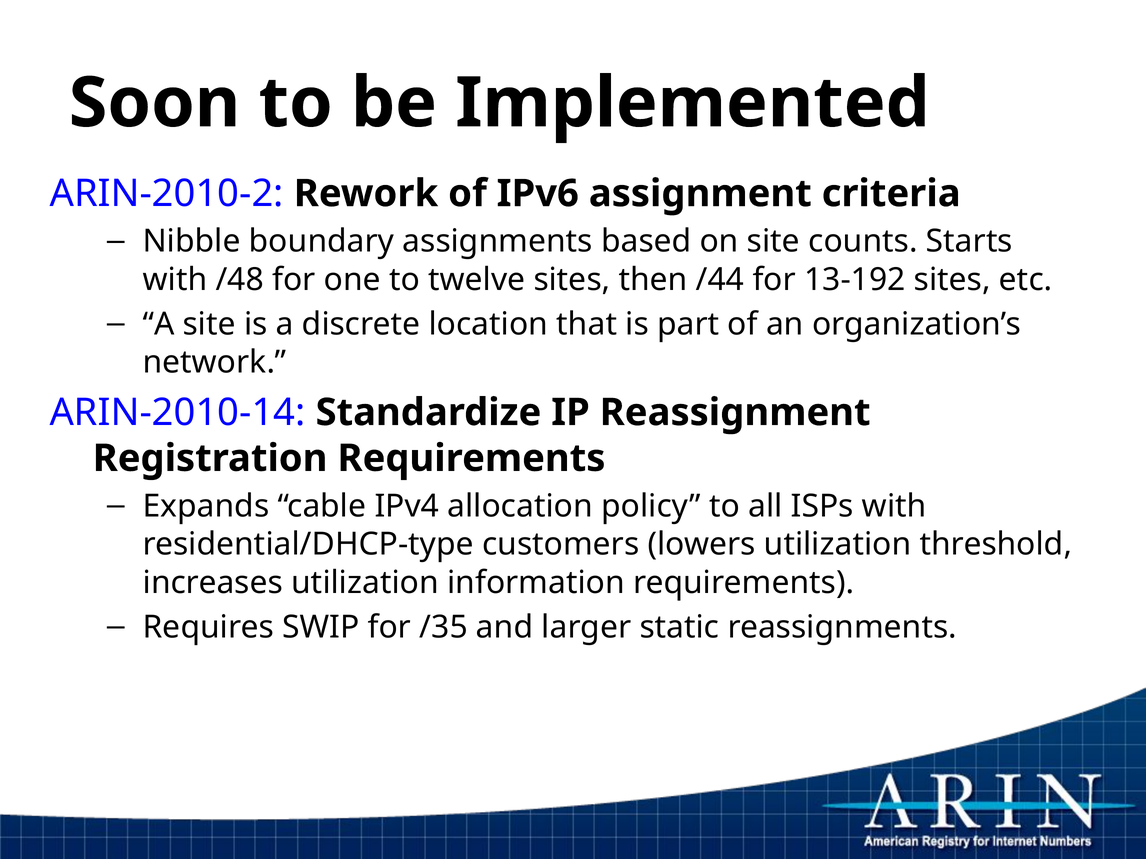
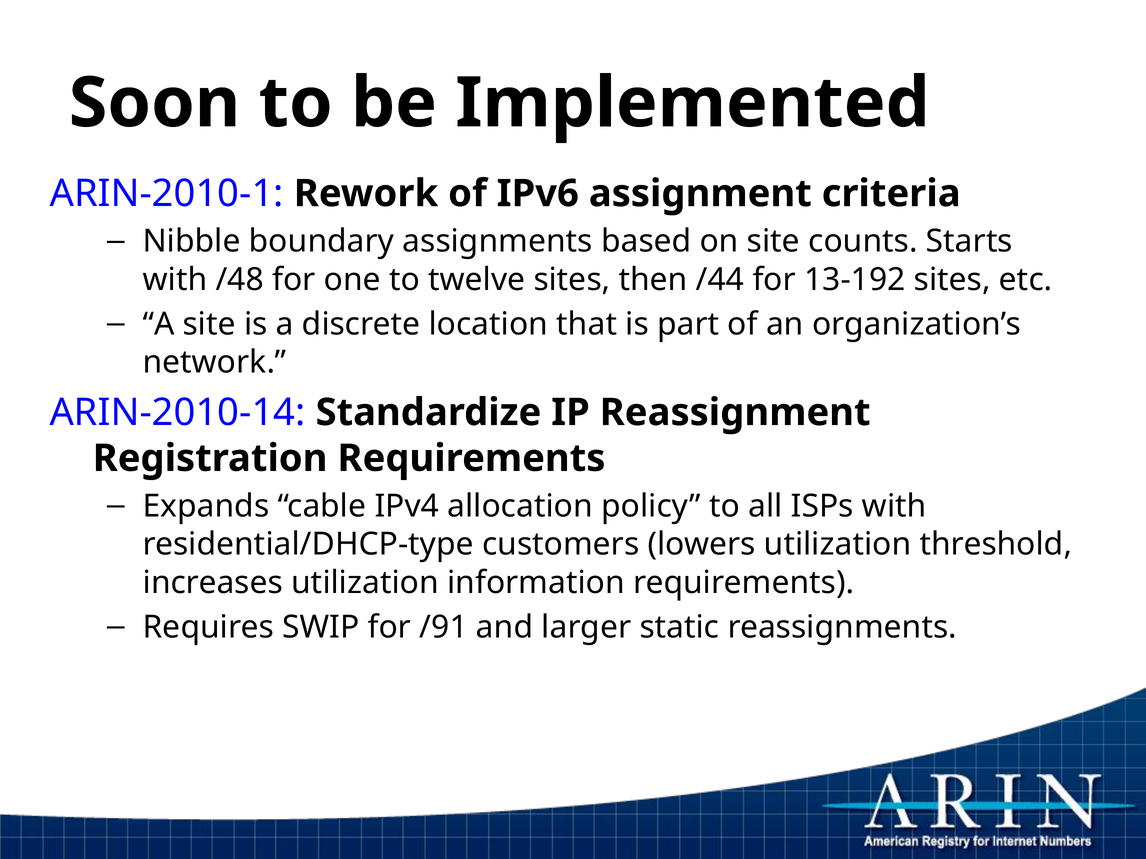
ARIN-2010-2: ARIN-2010-2 -> ARIN-2010-1
/35: /35 -> /91
